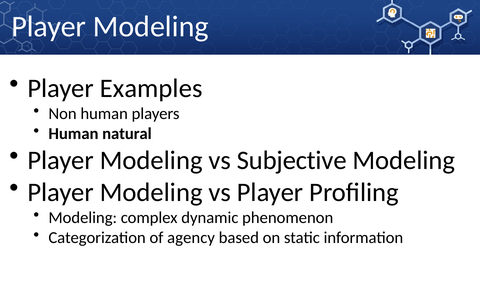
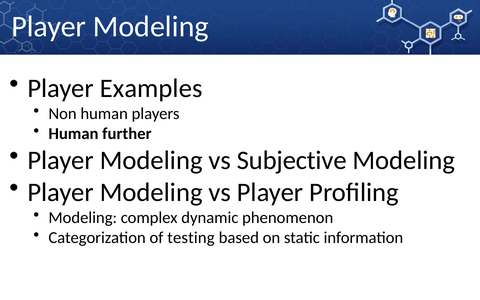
natural: natural -> further
agency: agency -> testing
